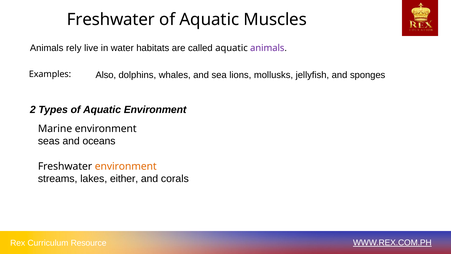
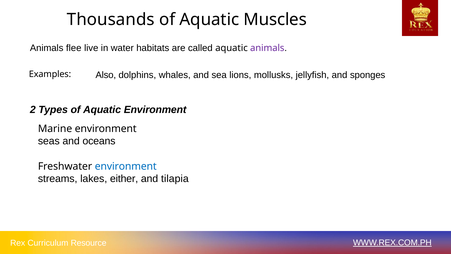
Freshwater at (111, 20): Freshwater -> Thousands
rely: rely -> flee
environment at (126, 166) colour: orange -> blue
corals: corals -> tilapia
